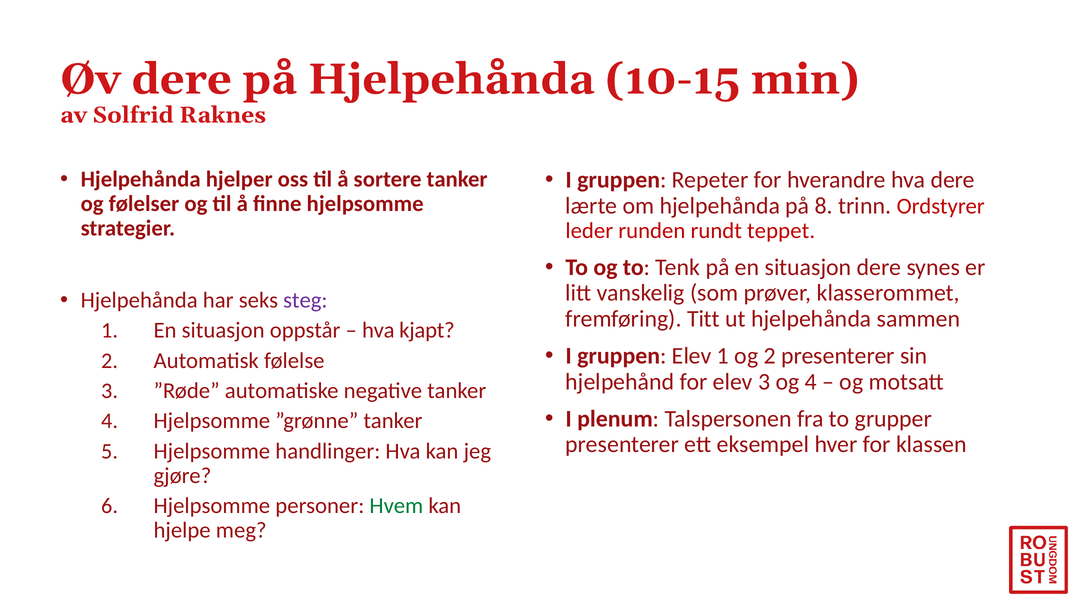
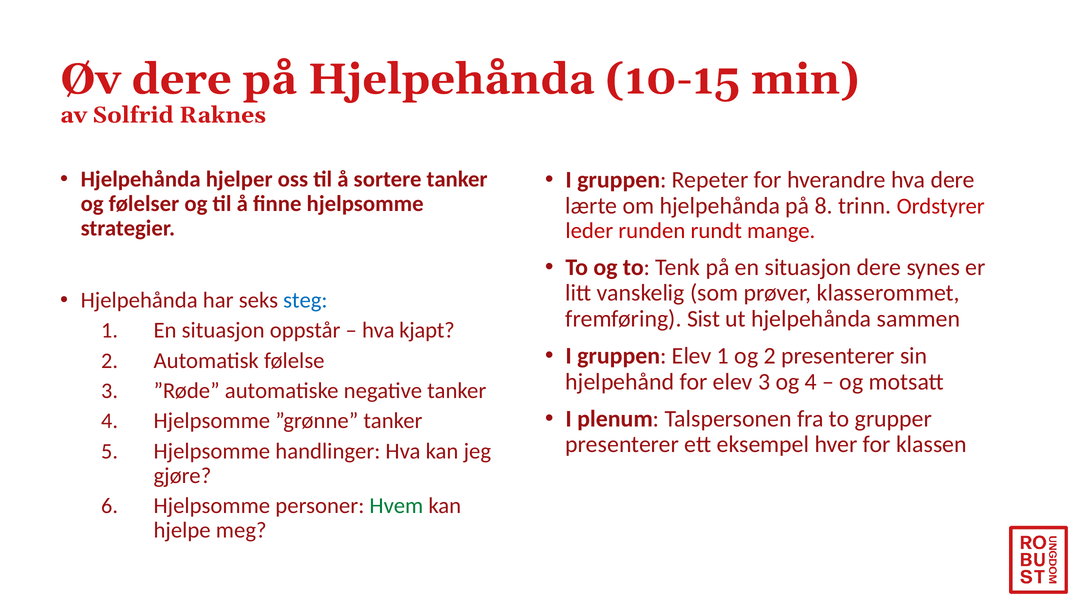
teppet: teppet -> mange
steg colour: purple -> blue
Titt: Titt -> Sist
